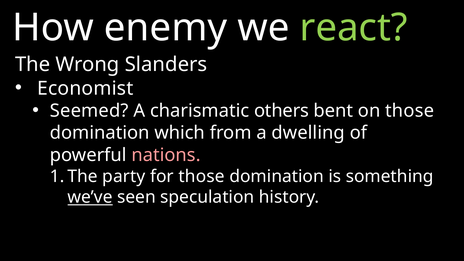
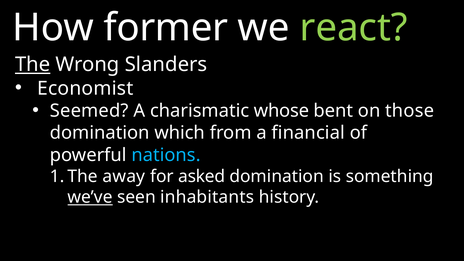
enemy: enemy -> former
The underline: none -> present
others: others -> whose
dwelling: dwelling -> financial
nations colour: pink -> light blue
party: party -> away
for those: those -> asked
speculation: speculation -> inhabitants
